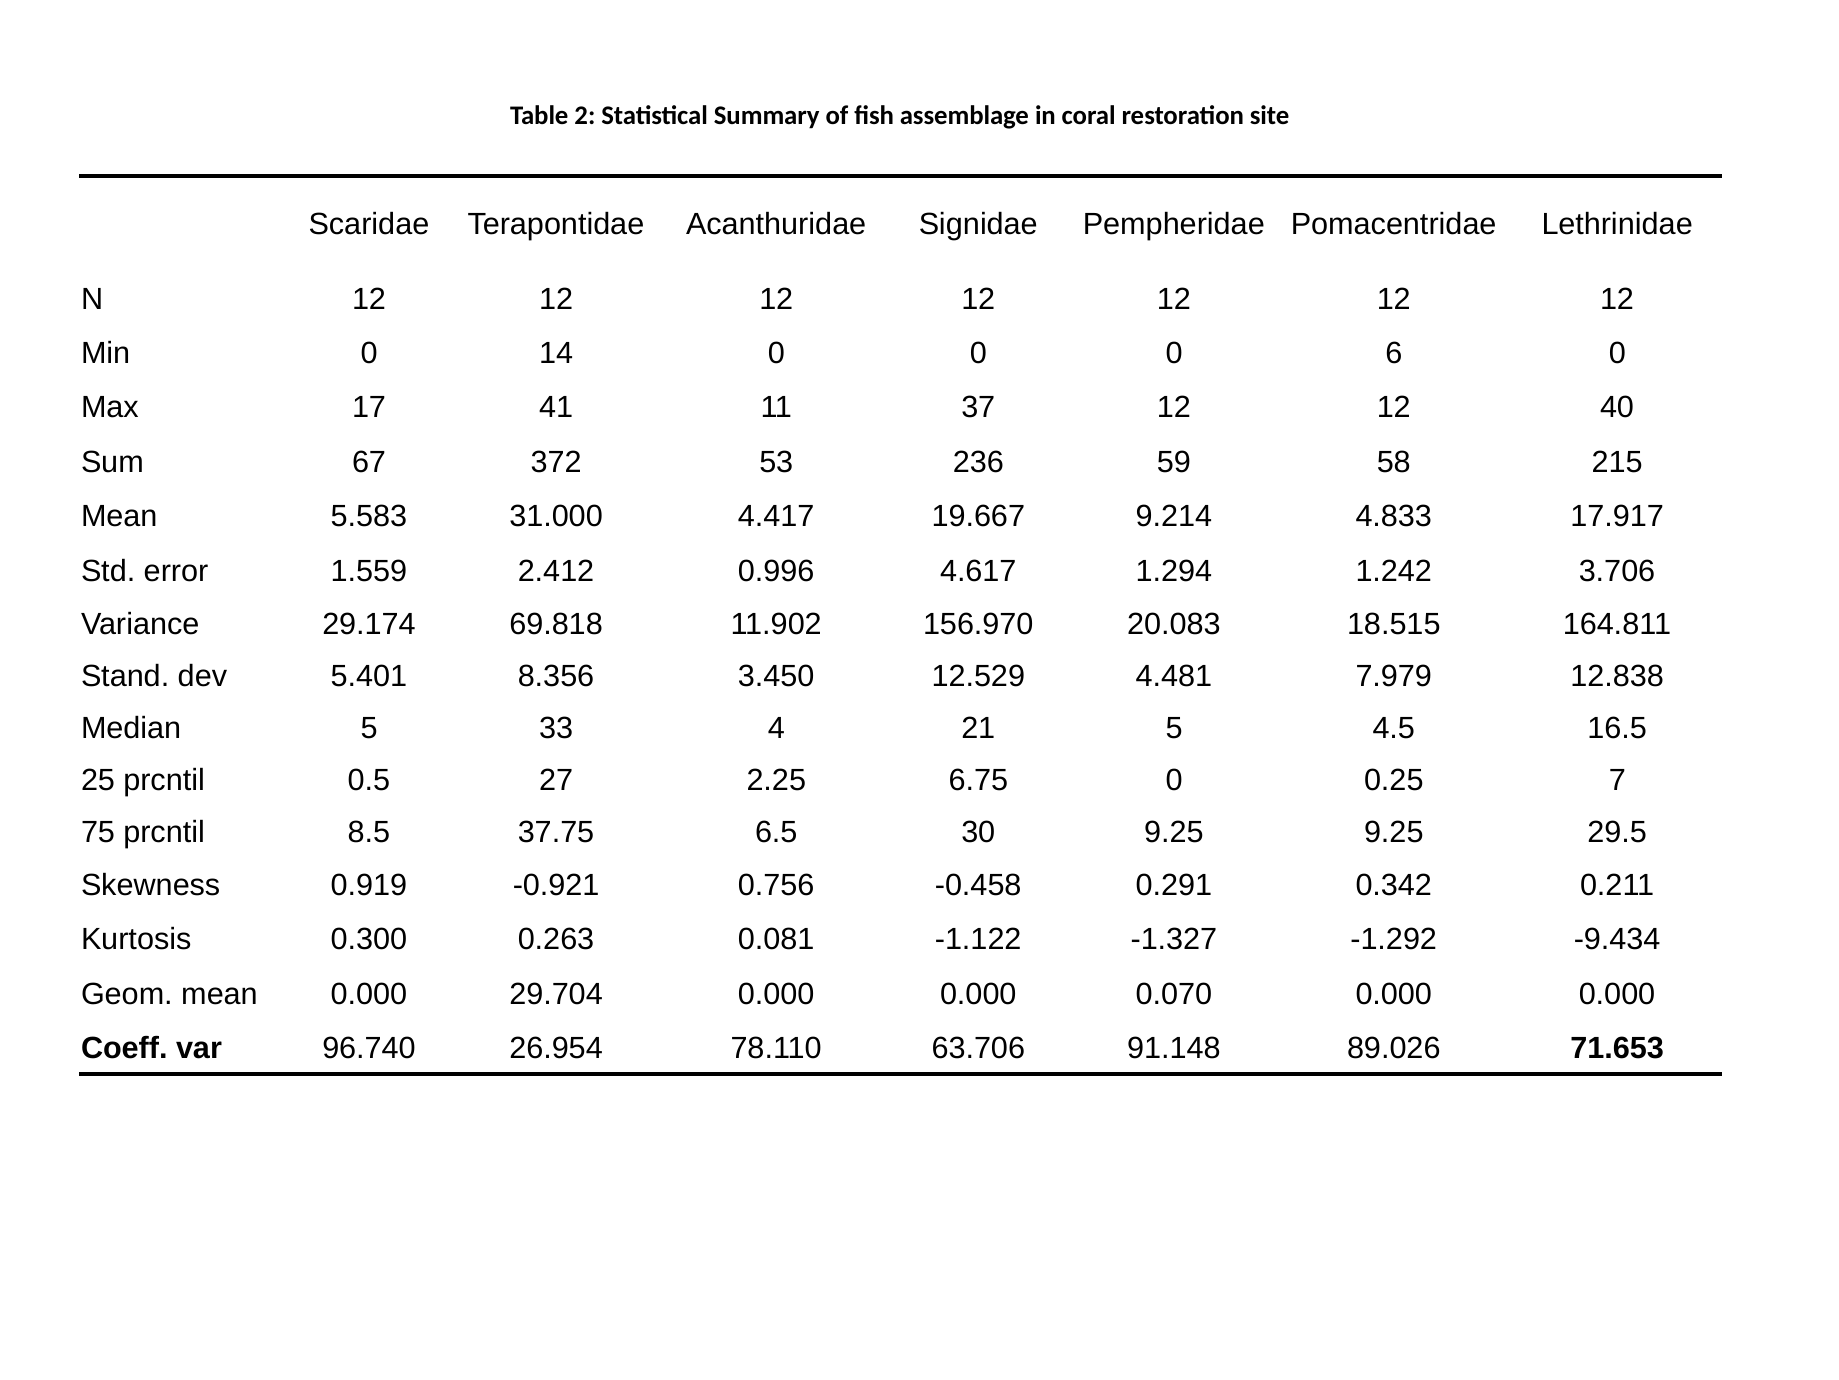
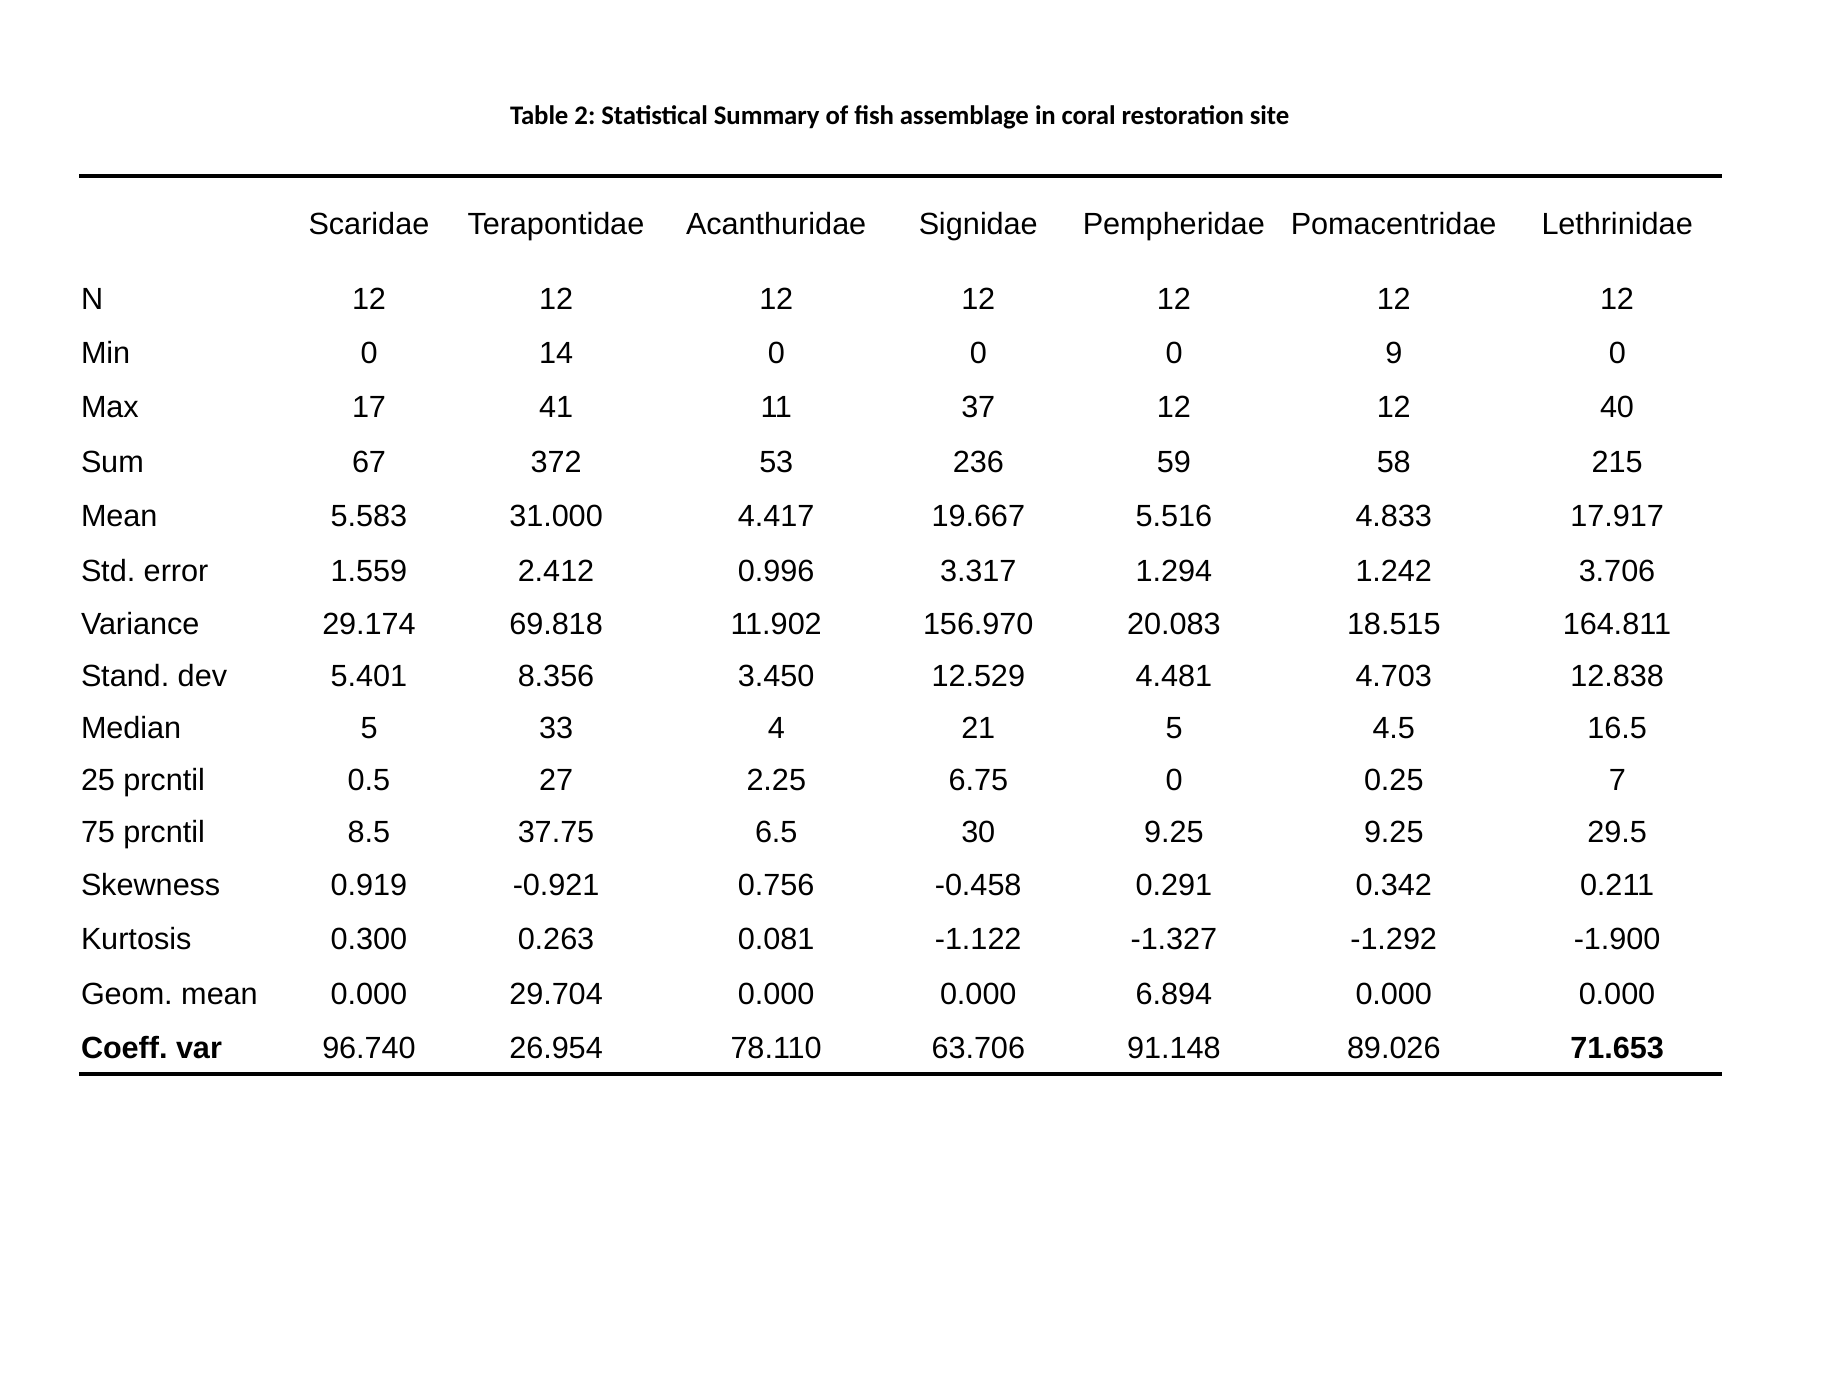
6: 6 -> 9
9.214: 9.214 -> 5.516
4.617: 4.617 -> 3.317
7.979: 7.979 -> 4.703
-9.434: -9.434 -> -1.900
0.070: 0.070 -> 6.894
